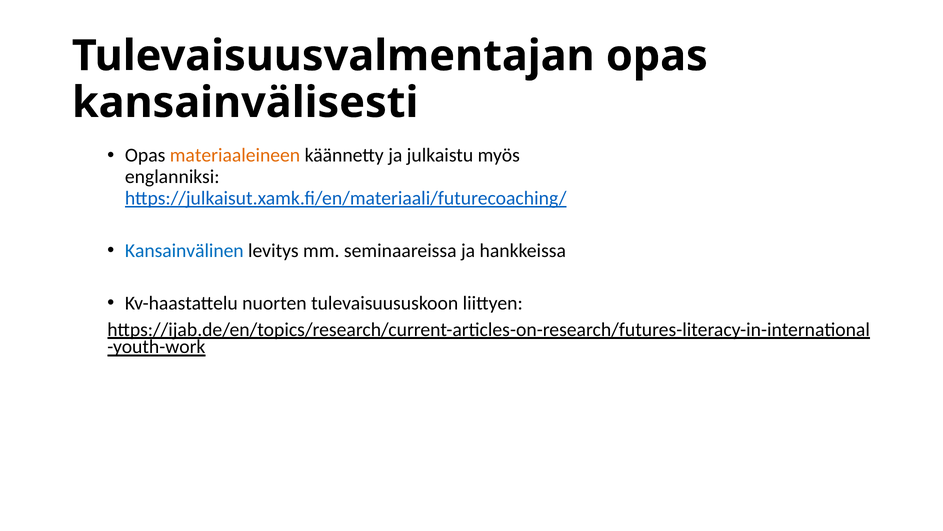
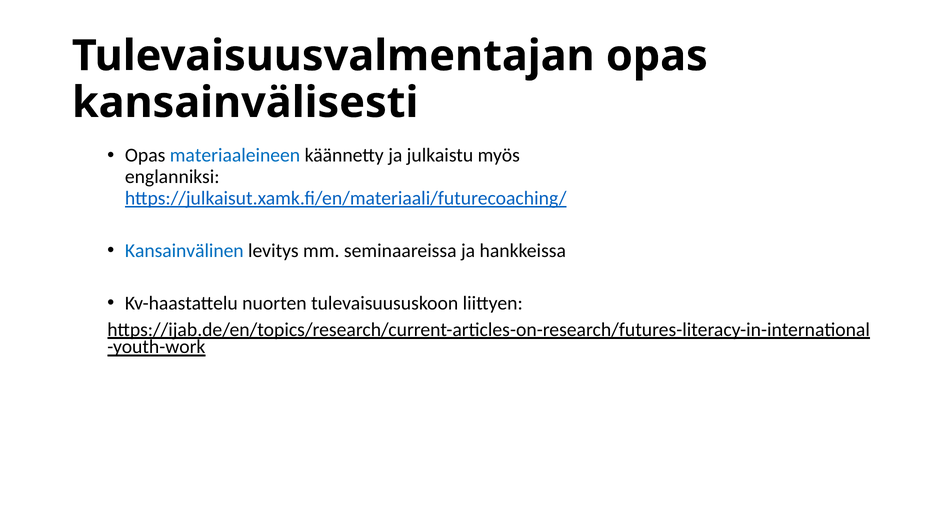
materiaaleineen colour: orange -> blue
